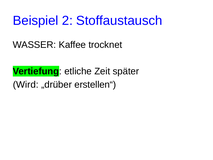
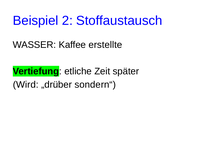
trocknet: trocknet -> erstellte
erstellen“: erstellen“ -> sondern“
